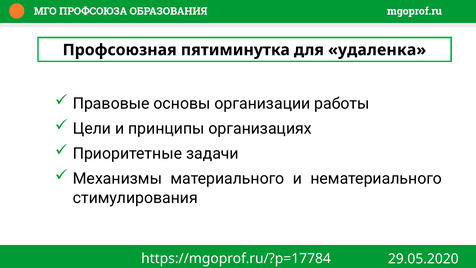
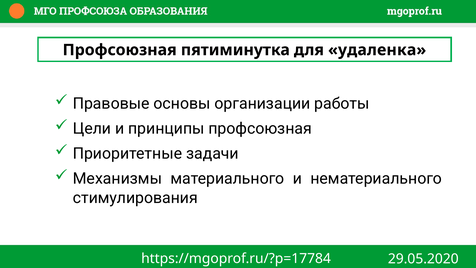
принципы организациях: организациях -> профсоюзная
